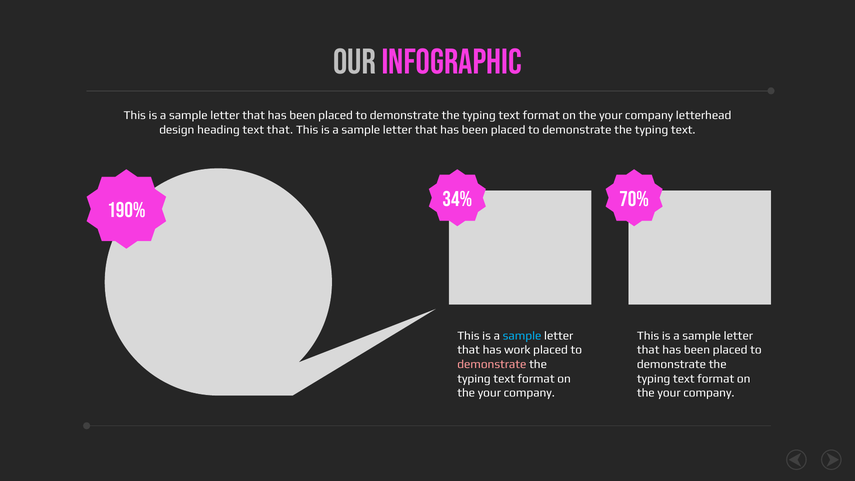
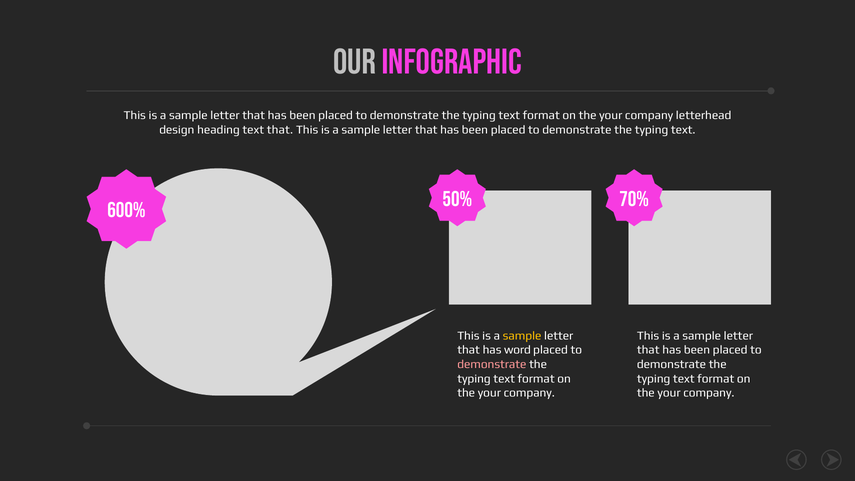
34%: 34% -> 50%
190%: 190% -> 600%
sample at (522, 336) colour: light blue -> yellow
work: work -> word
